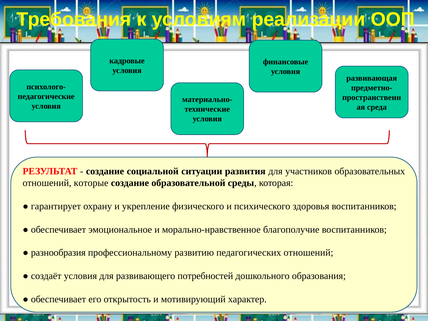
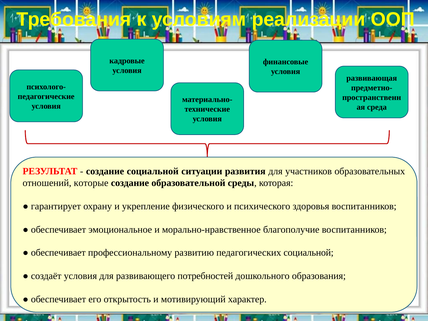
разнообразия at (58, 253): разнообразия -> обеспечивает
педагогических отношений: отношений -> социальной
